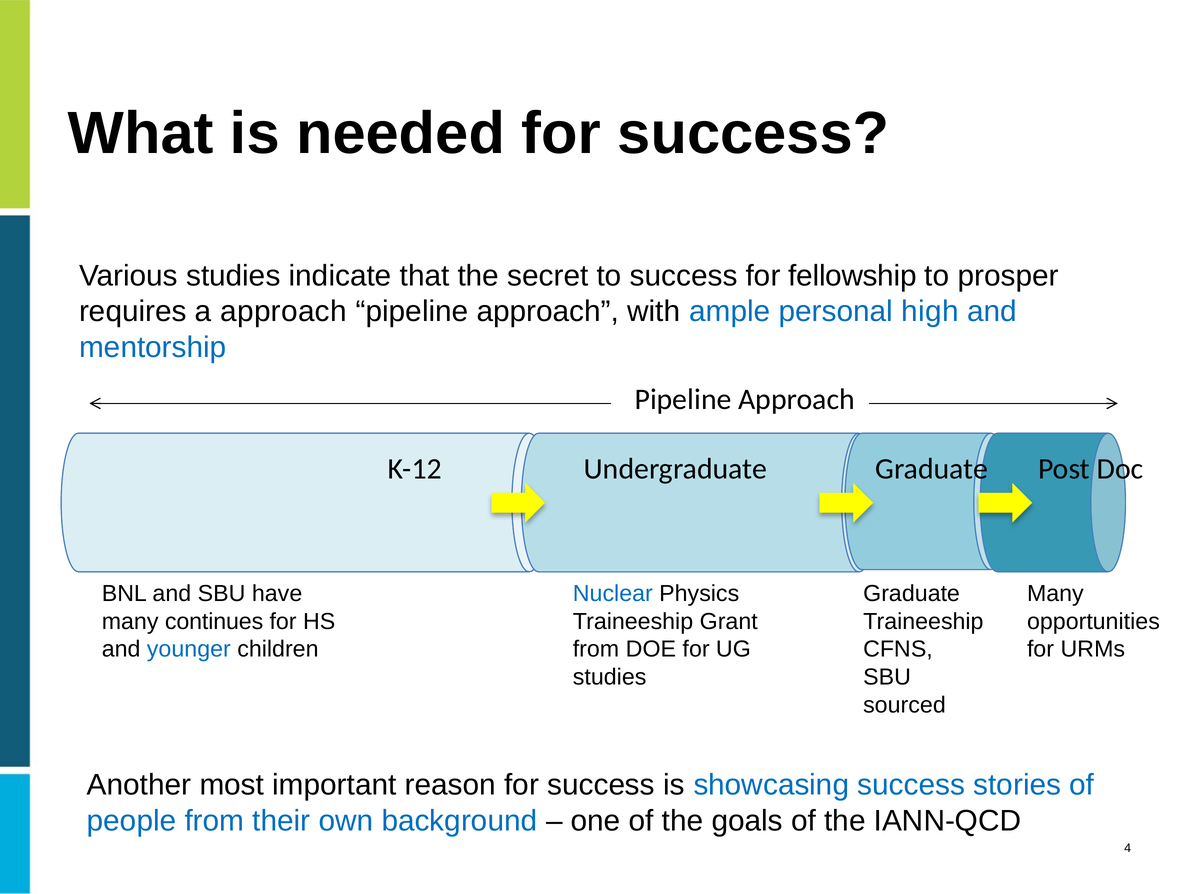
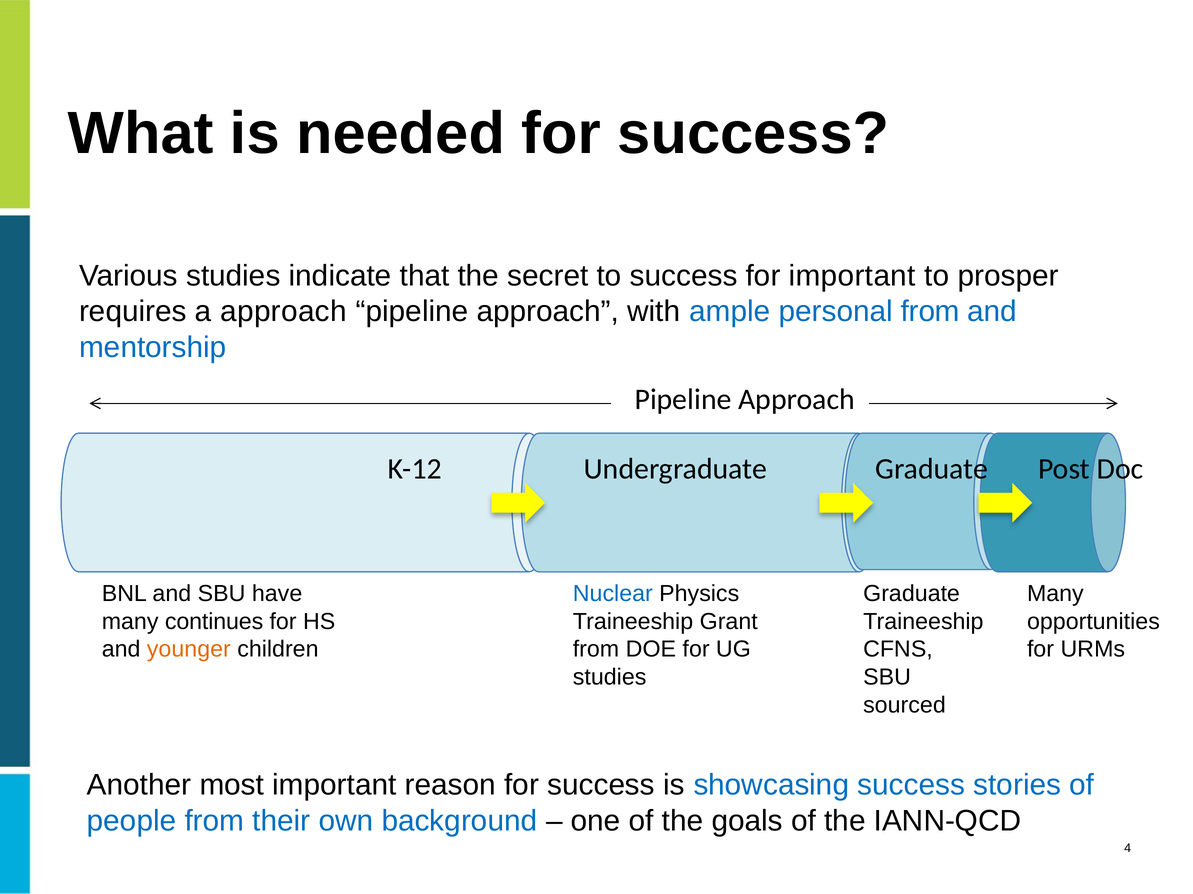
for fellowship: fellowship -> important
personal high: high -> from
younger colour: blue -> orange
